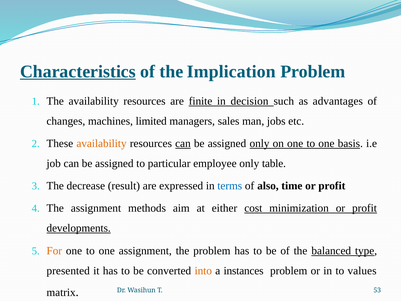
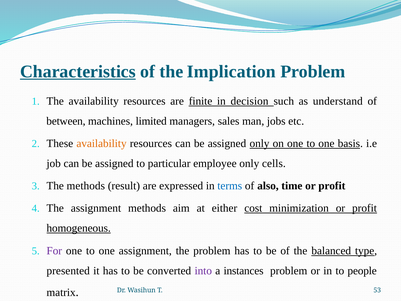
advantages: advantages -> understand
changes: changes -> between
can at (183, 143) underline: present -> none
table: table -> cells
The decrease: decrease -> methods
developments: developments -> homogeneous
For colour: orange -> purple
into colour: orange -> purple
values: values -> people
